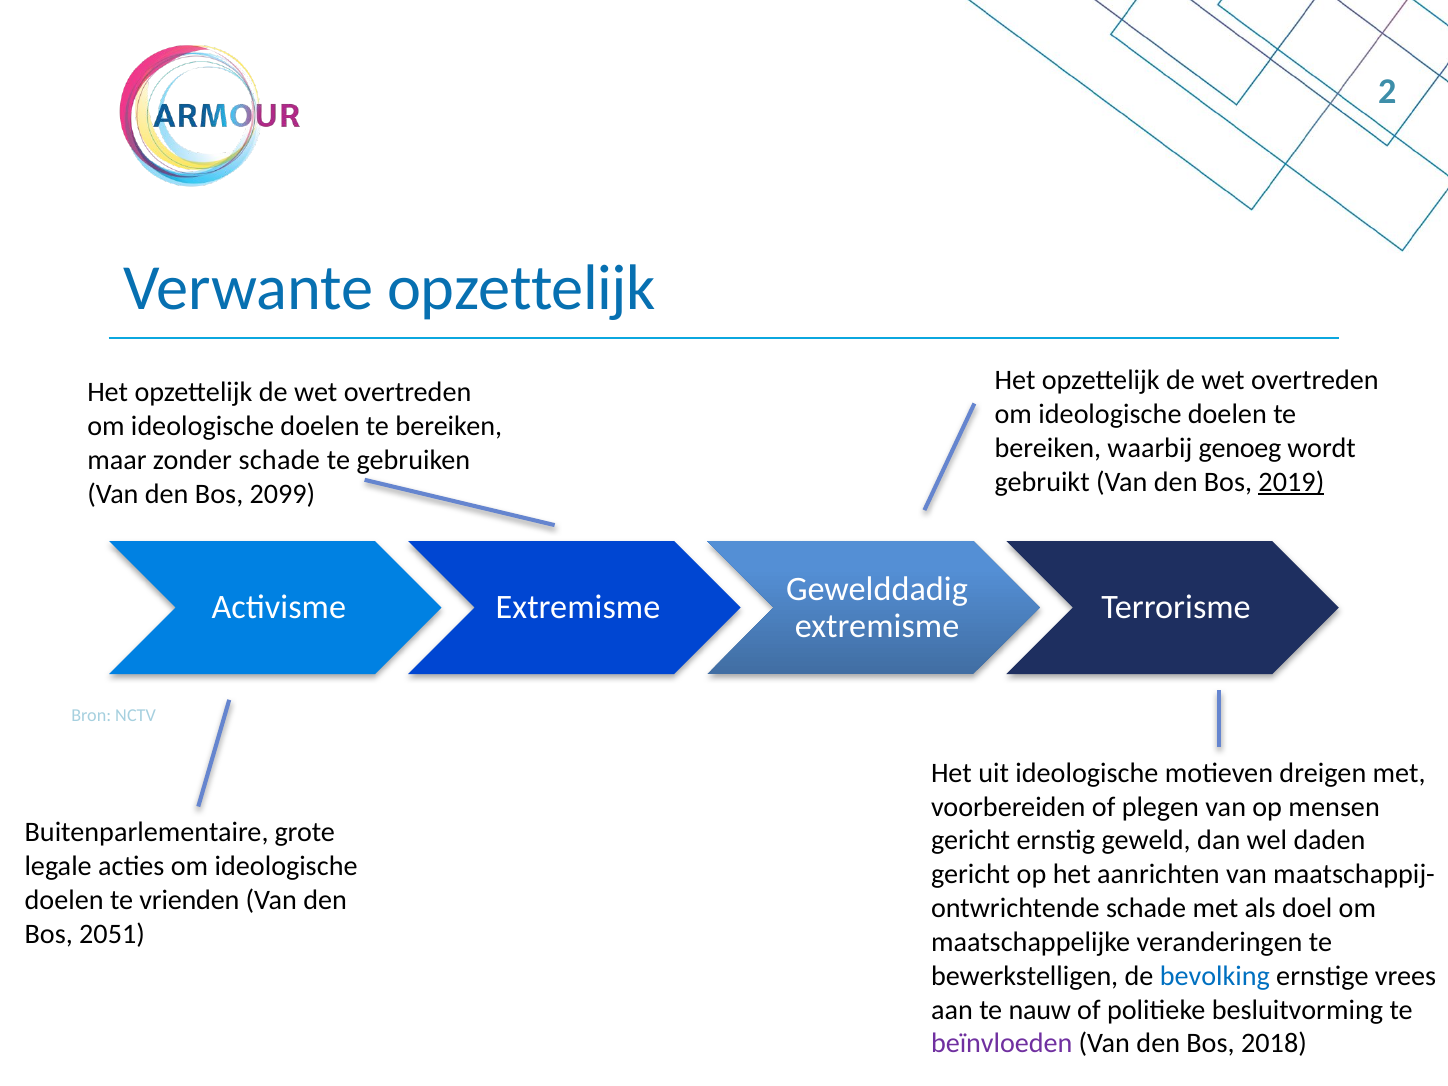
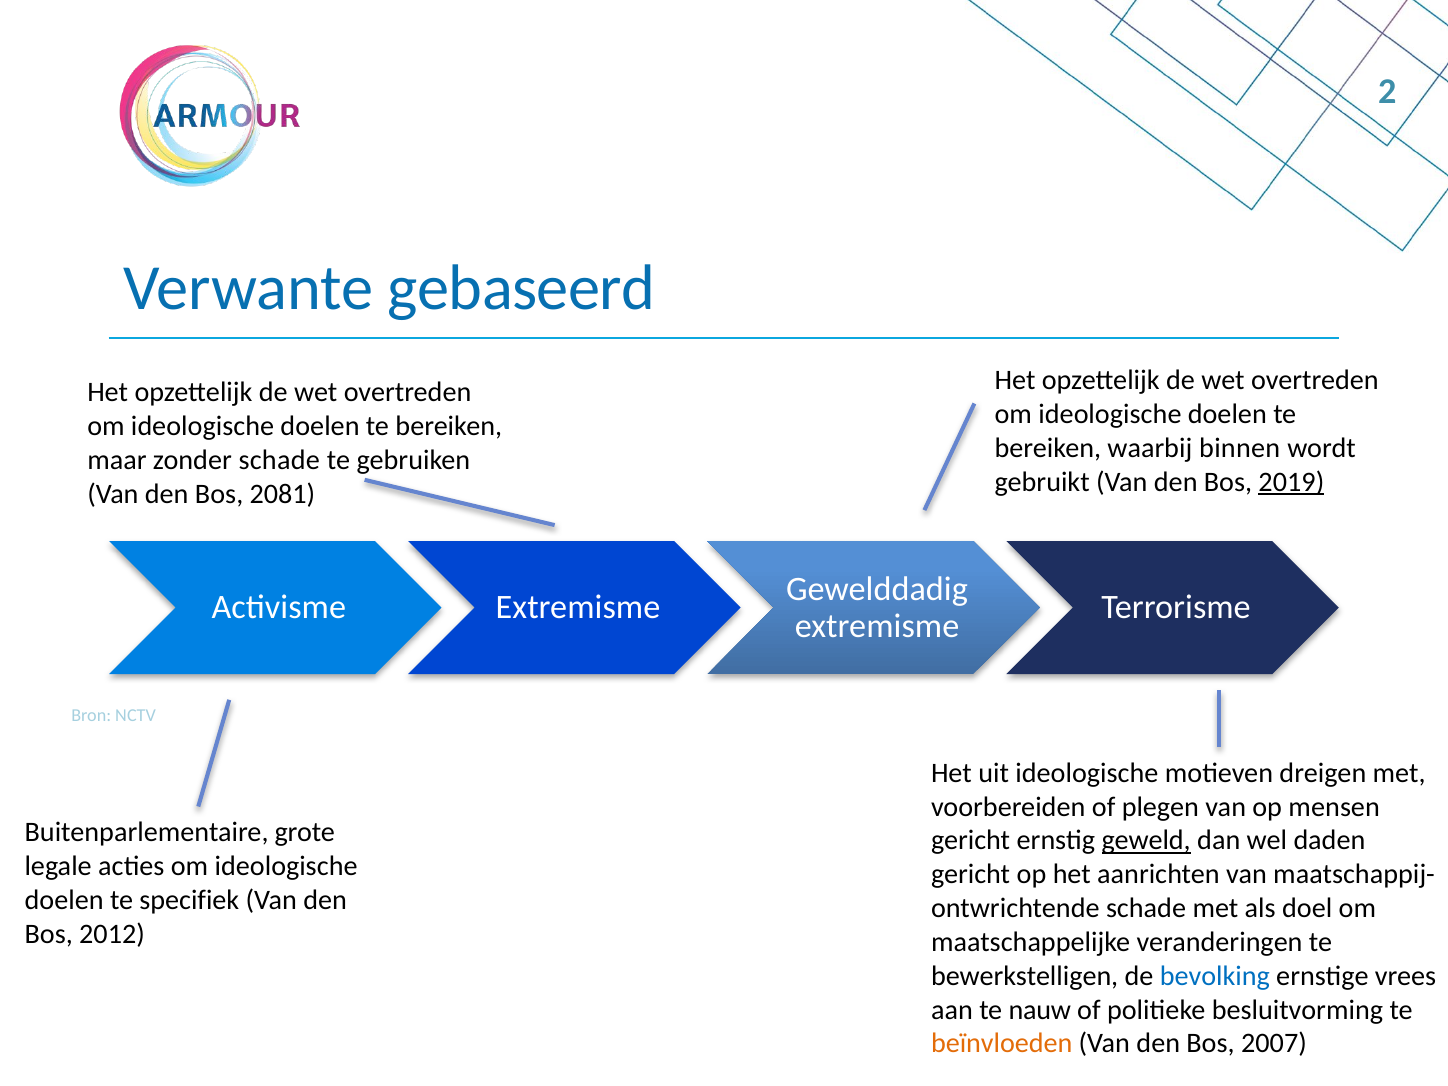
Verwante opzettelijk: opzettelijk -> gebaseerd
genoeg: genoeg -> binnen
2099: 2099 -> 2081
geweld underline: none -> present
vrienden: vrienden -> specifiek
2051: 2051 -> 2012
beïnvloeden colour: purple -> orange
2018: 2018 -> 2007
